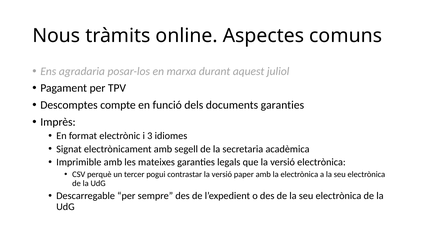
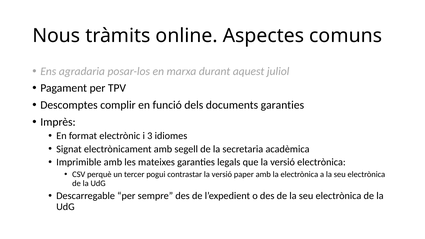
compte: compte -> complir
